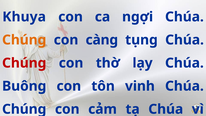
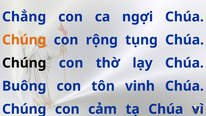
Khuya: Khuya -> Chẳng
càng: càng -> rộng
Chúng at (24, 63) colour: red -> black
